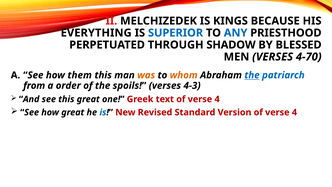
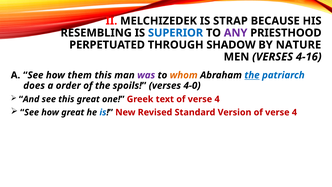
KINGS: KINGS -> STRAP
EVERYTHING: EVERYTHING -> RESEMBLING
ANY colour: blue -> purple
BLESSED: BLESSED -> NATURE
4-70: 4-70 -> 4-16
was colour: orange -> purple
from: from -> does
4-3: 4-3 -> 4-0
